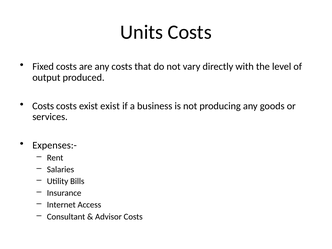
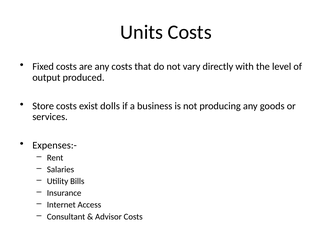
Costs at (43, 106): Costs -> Store
exist exist: exist -> dolls
